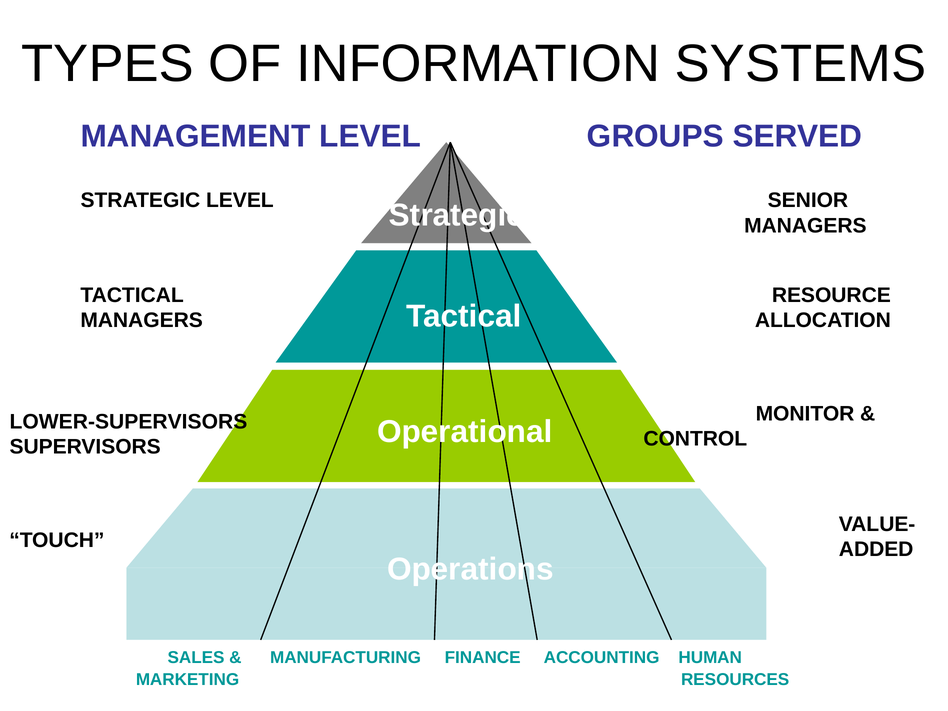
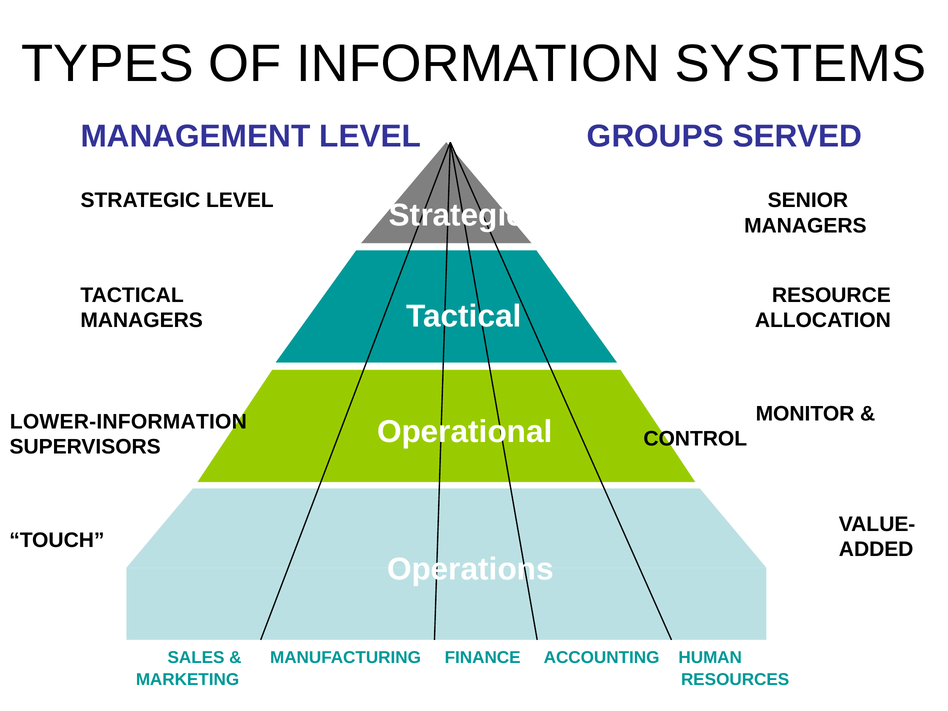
LOWER-SUPERVISORS: LOWER-SUPERVISORS -> LOWER-INFORMATION
